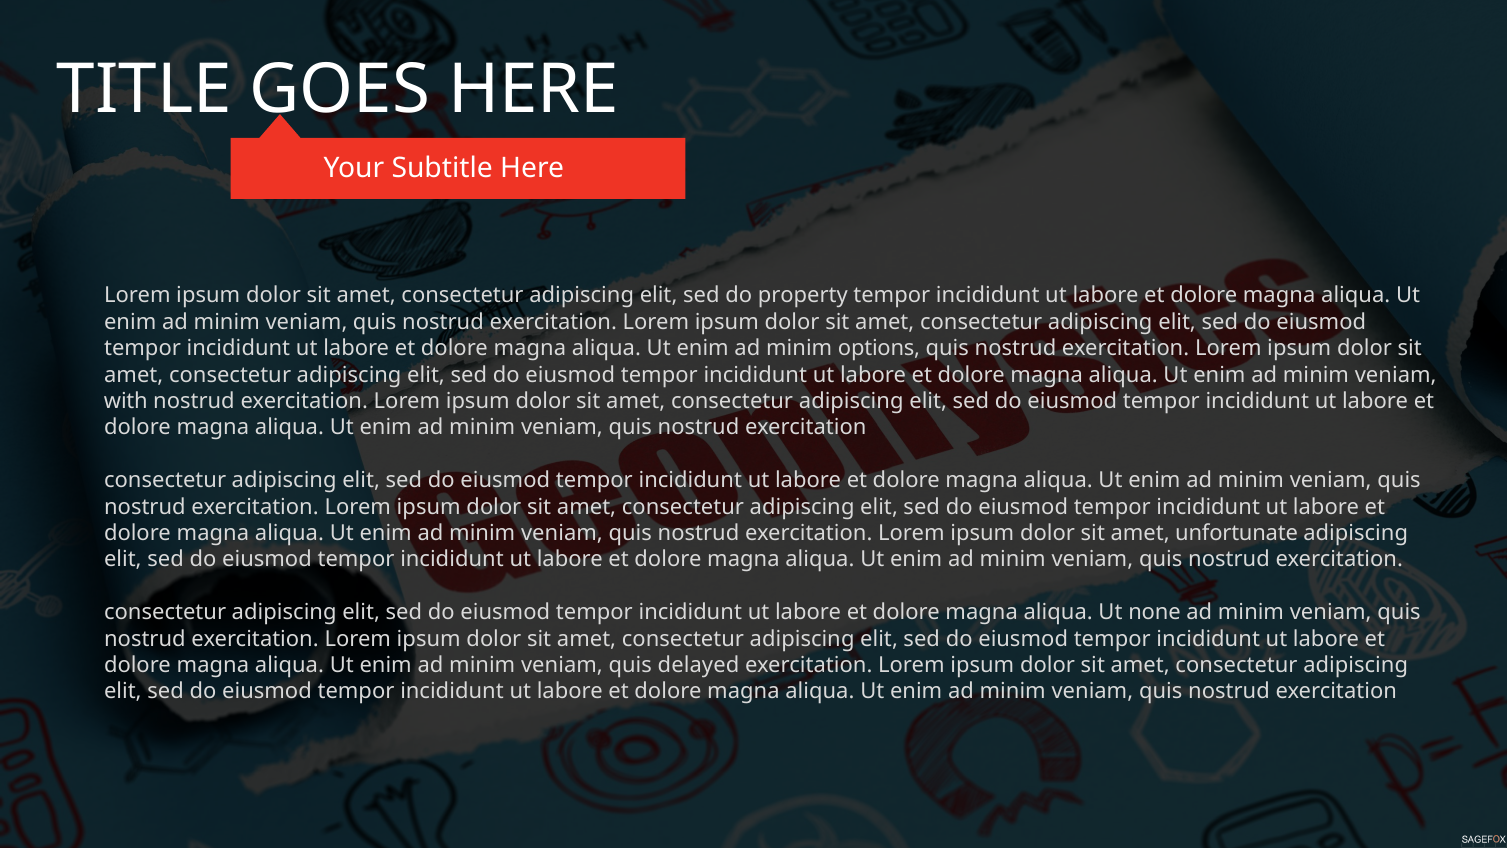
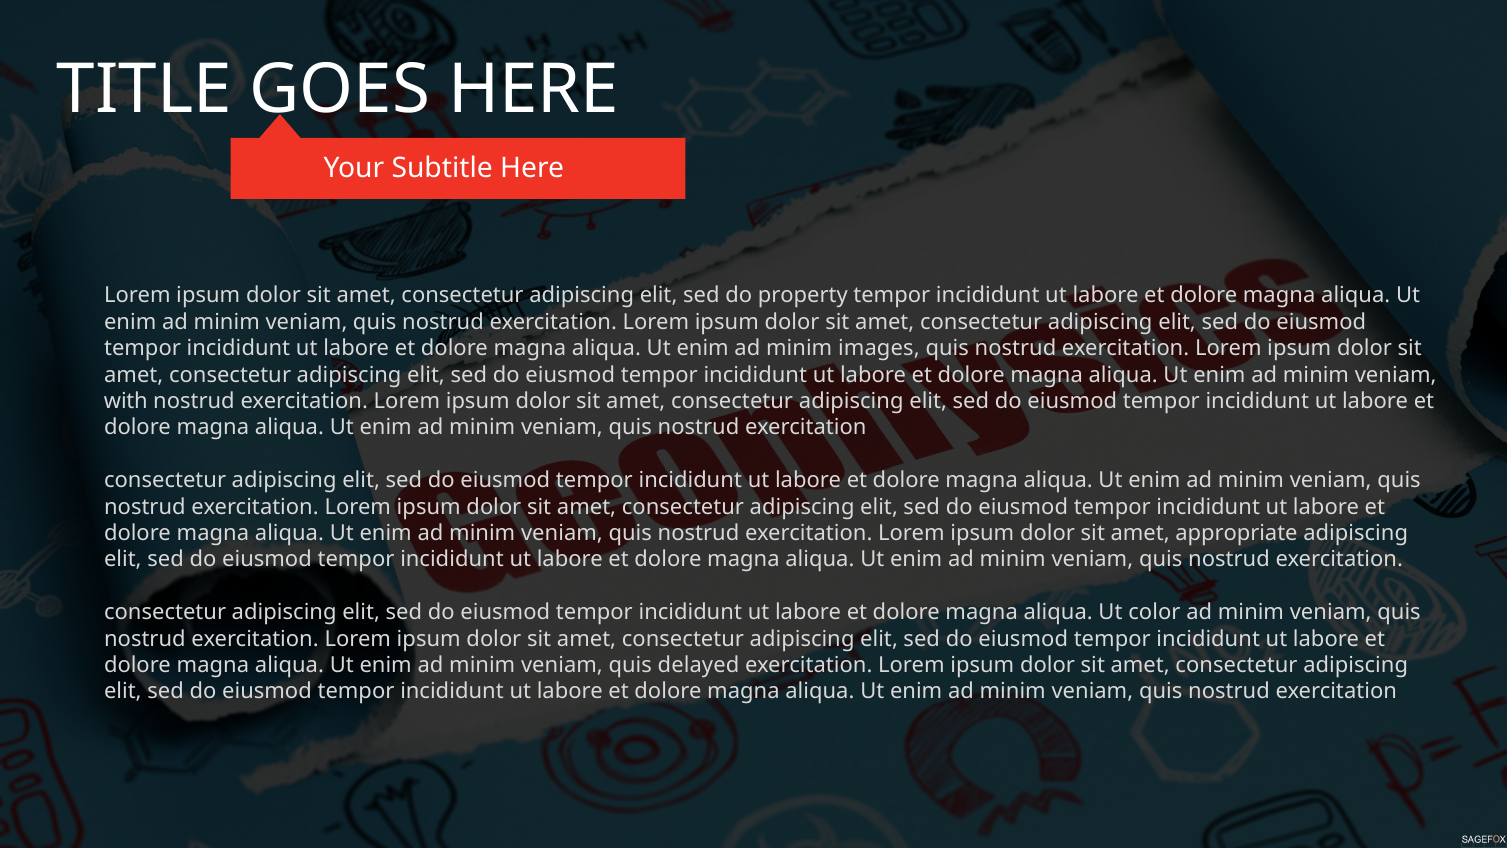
options: options -> images
unfortunate: unfortunate -> appropriate
none: none -> color
